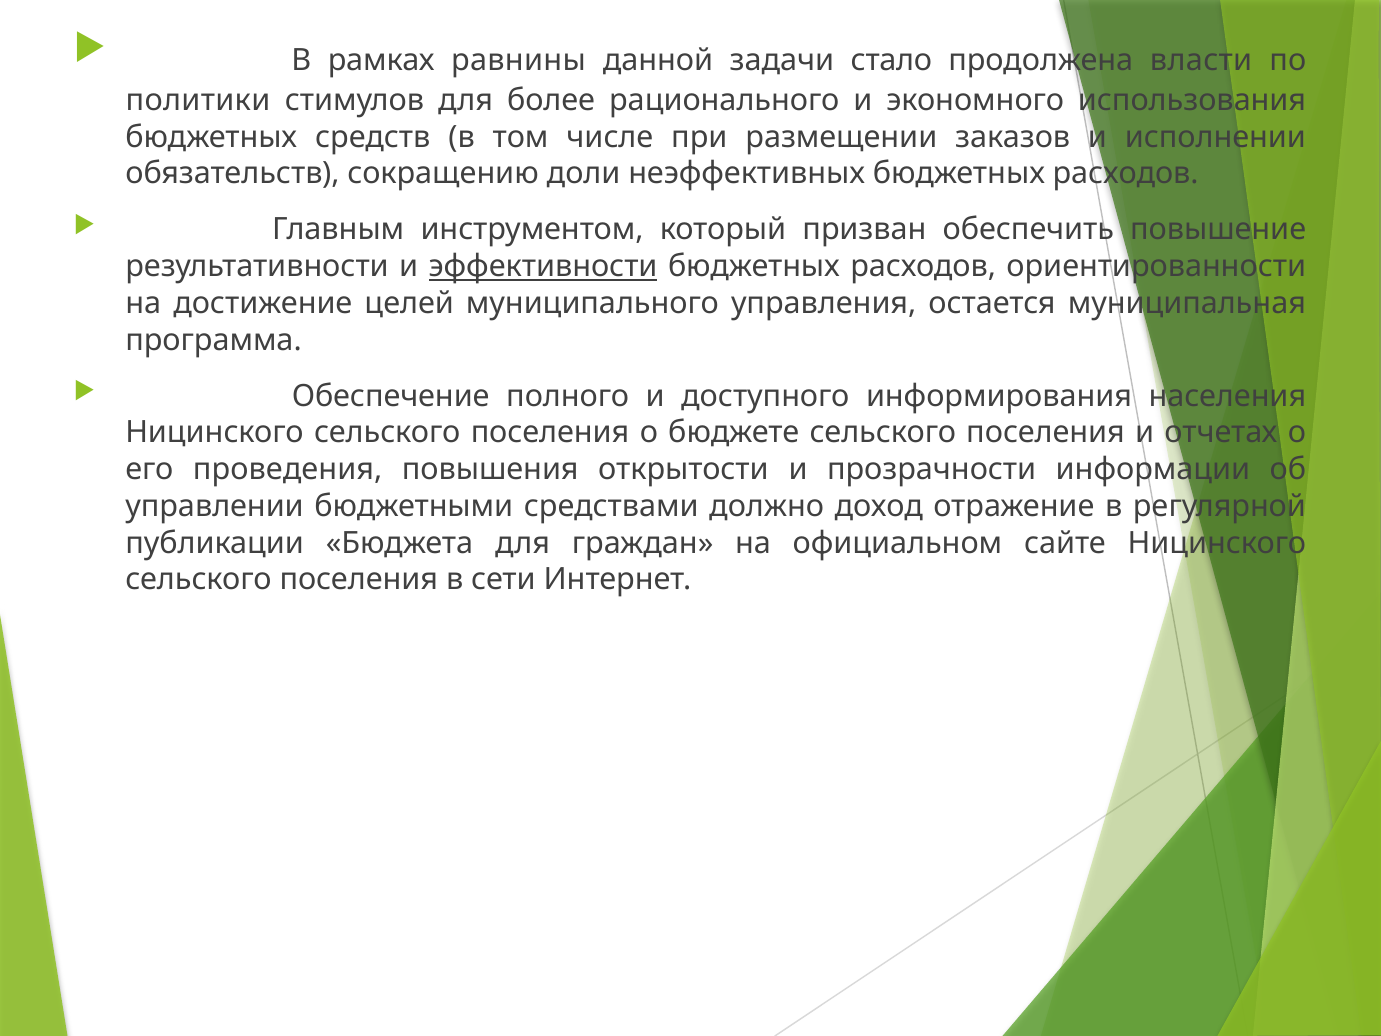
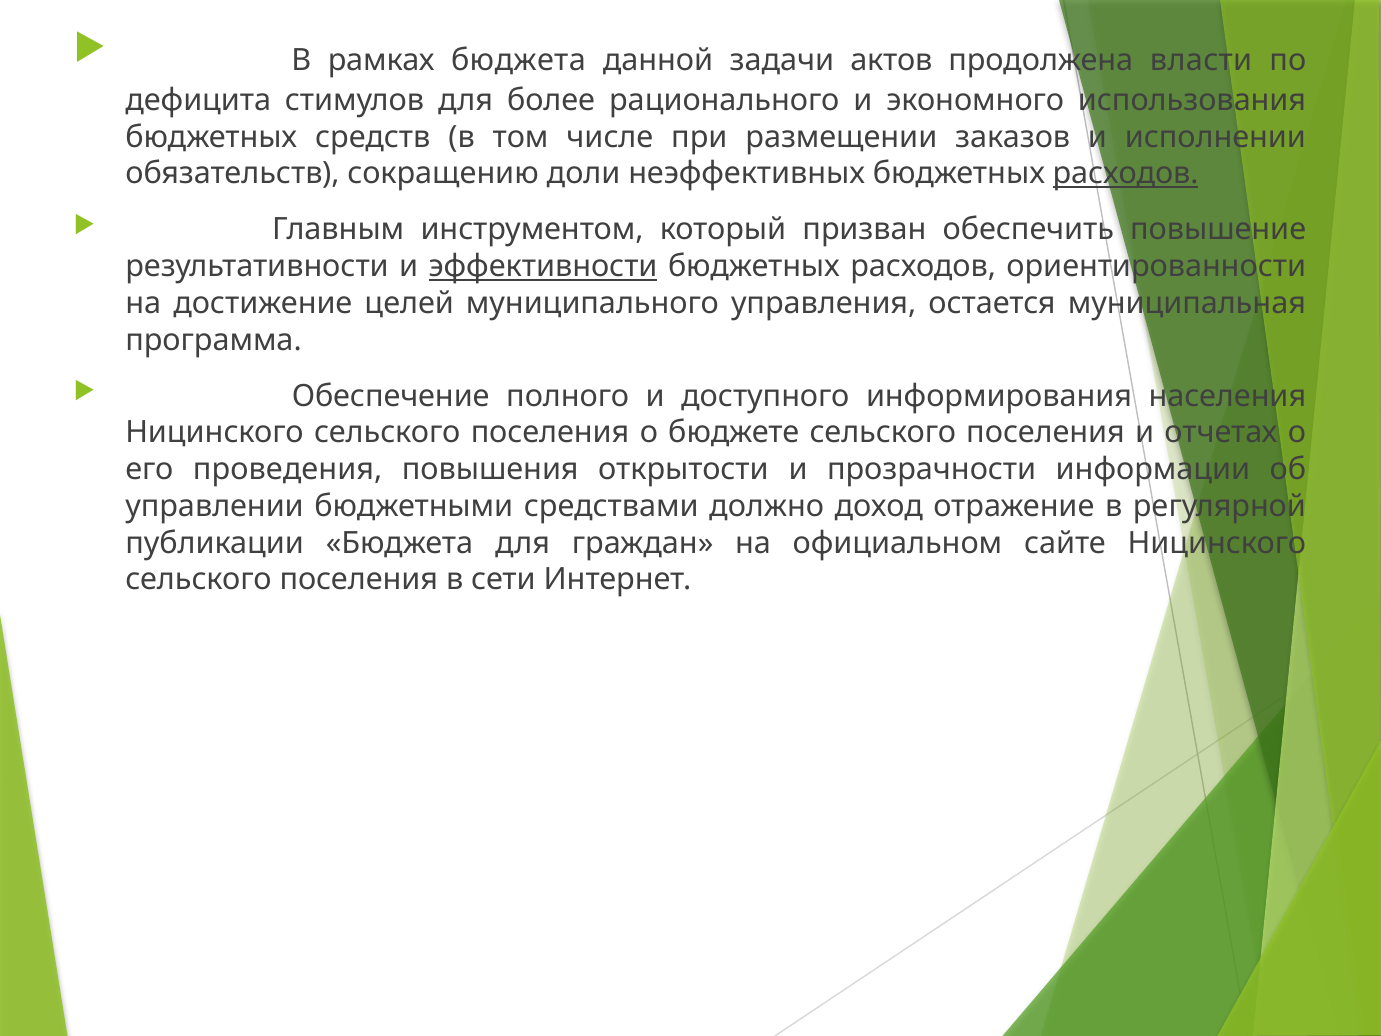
рамках равнины: равнины -> бюджета
стало: стало -> актов
политики: политики -> дефицита
расходов at (1126, 174) underline: none -> present
